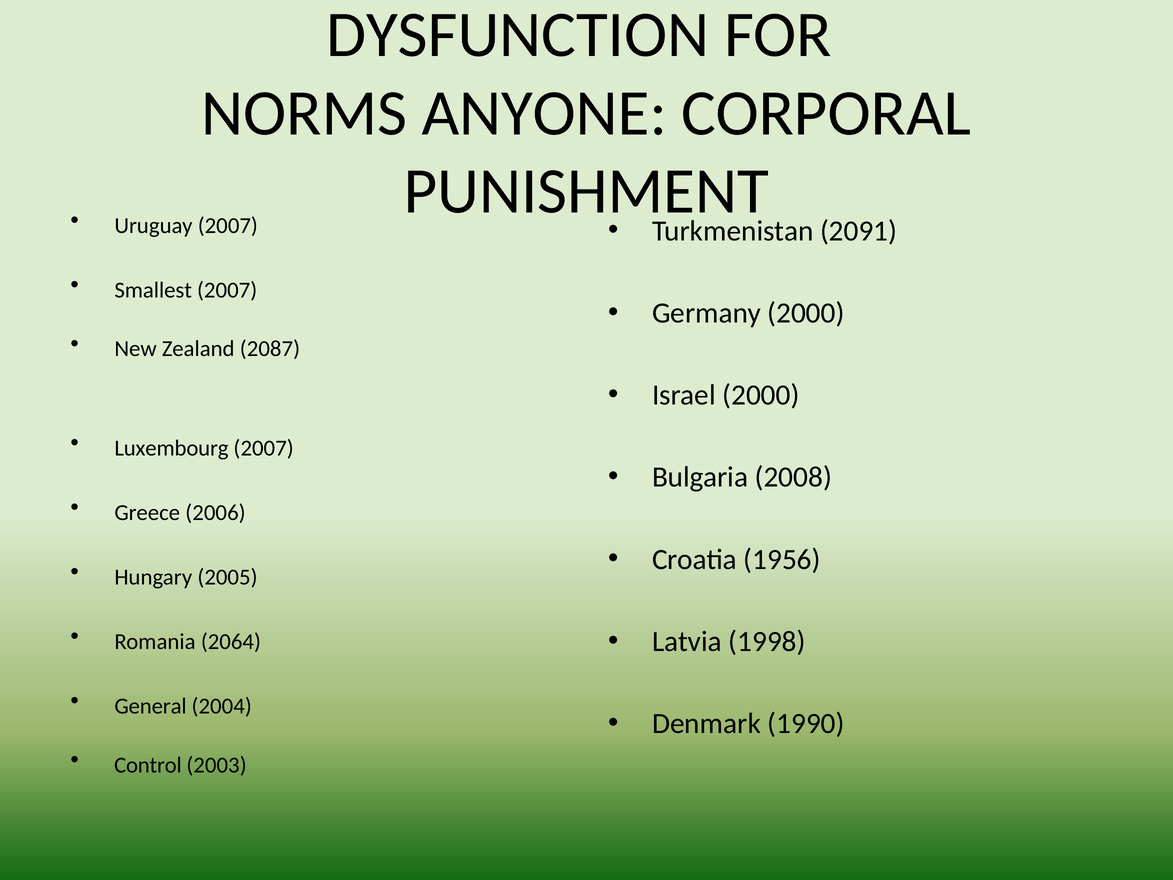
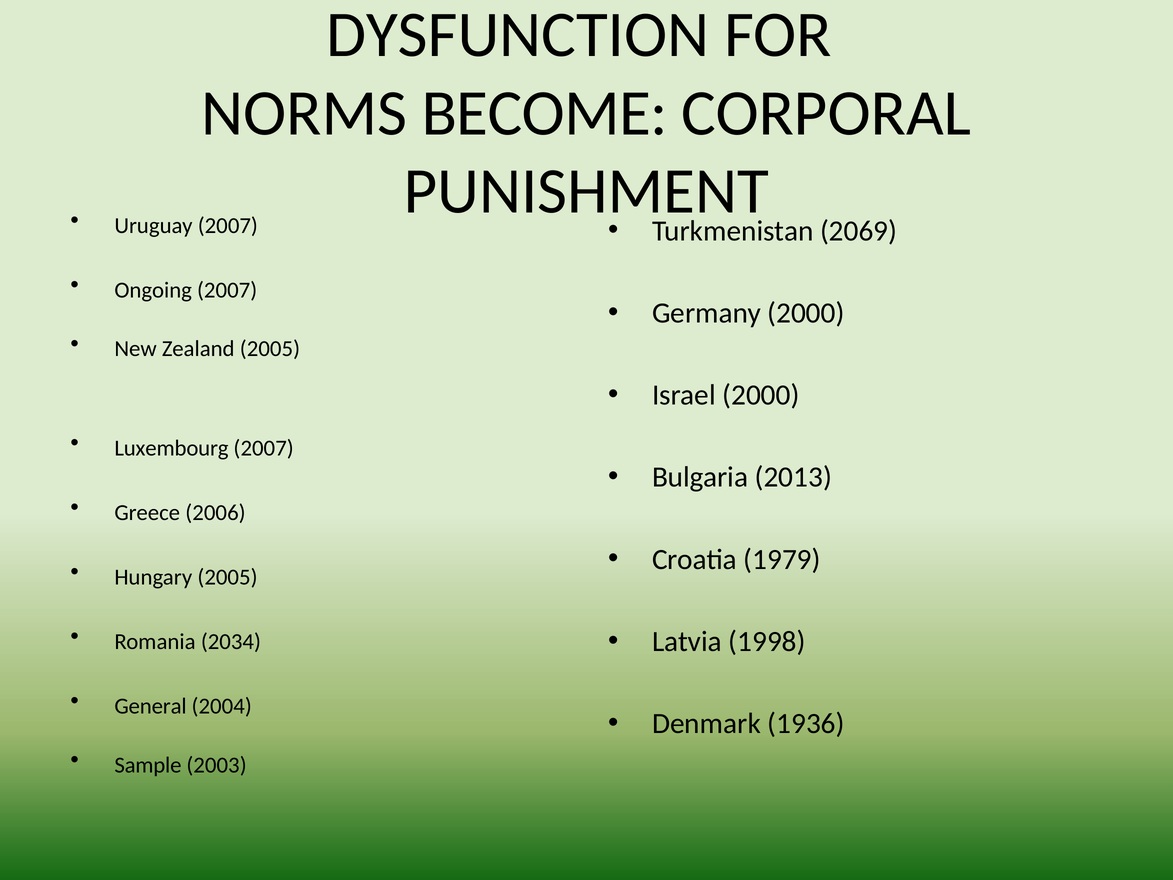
ANYONE: ANYONE -> BECOME
2091: 2091 -> 2069
Smallest: Smallest -> Ongoing
Zealand 2087: 2087 -> 2005
2008: 2008 -> 2013
1956: 1956 -> 1979
2064: 2064 -> 2034
1990: 1990 -> 1936
Control: Control -> Sample
